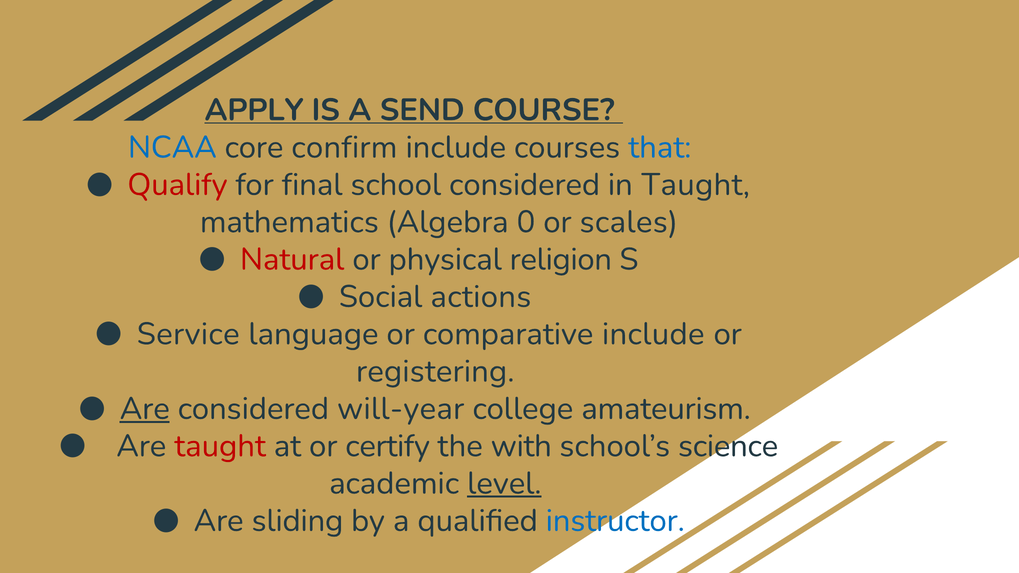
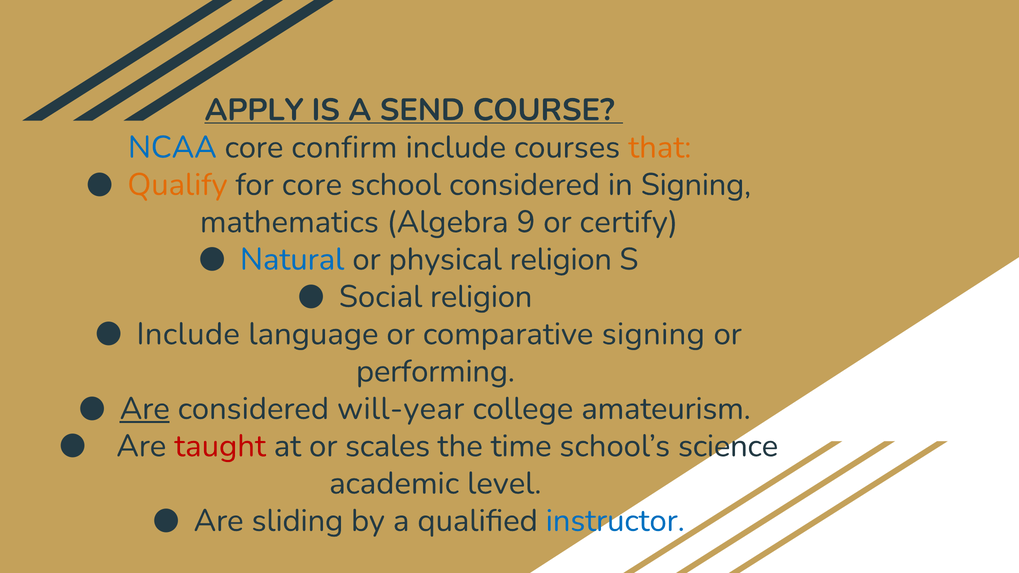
that colour: blue -> orange
Qualify colour: red -> orange
for final: final -> core
in Taught: Taught -> Signing
0: 0 -> 9
scales: scales -> certify
Natural colour: red -> blue
Social actions: actions -> religion
Service at (188, 334): Service -> Include
comparative include: include -> signing
registering: registering -> performing
certify: certify -> scales
with: with -> time
level underline: present -> none
